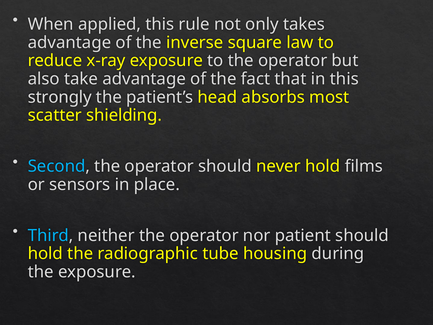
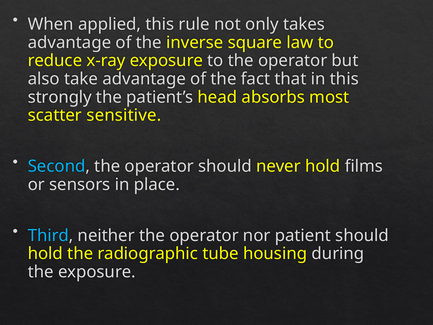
shielding: shielding -> sensitive
